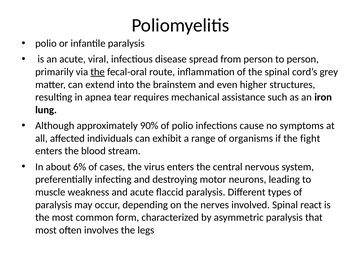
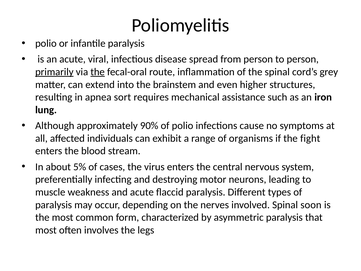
primarily underline: none -> present
tear: tear -> sort
6%: 6% -> 5%
react: react -> soon
